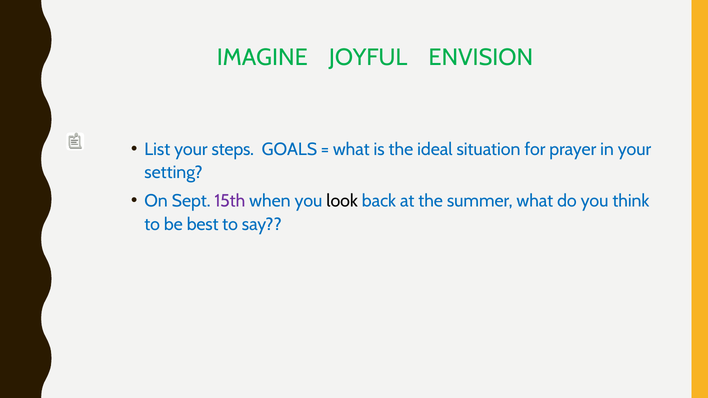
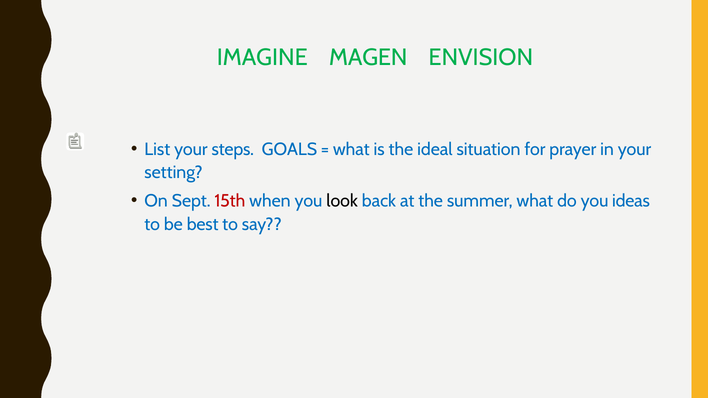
JOYFUL: JOYFUL -> MAGEN
15th colour: purple -> red
think: think -> ideas
